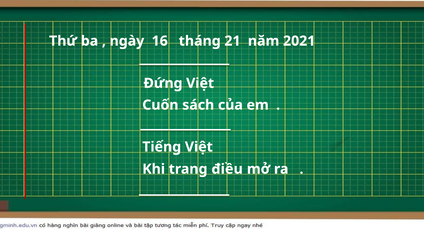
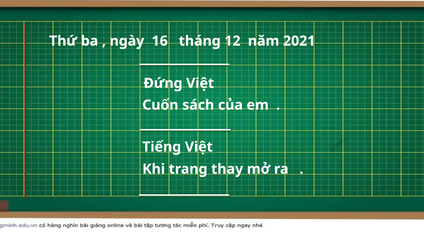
21: 21 -> 12
điều: điều -> thay
